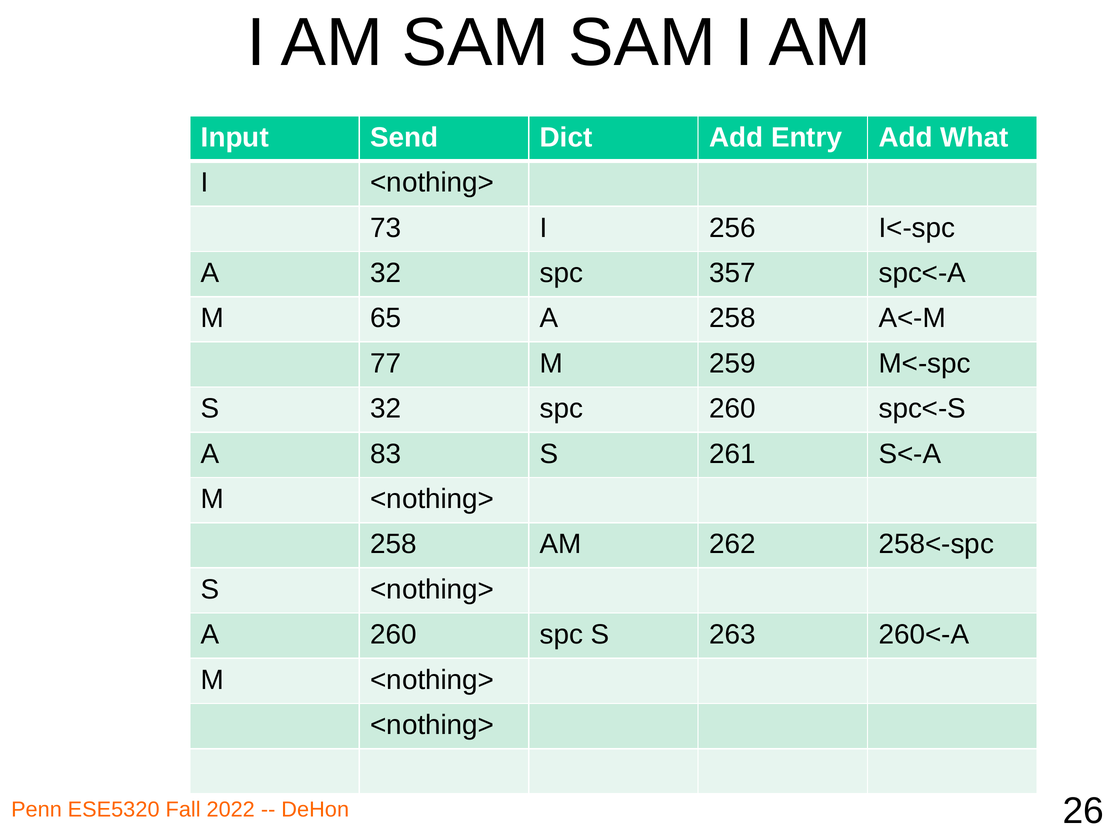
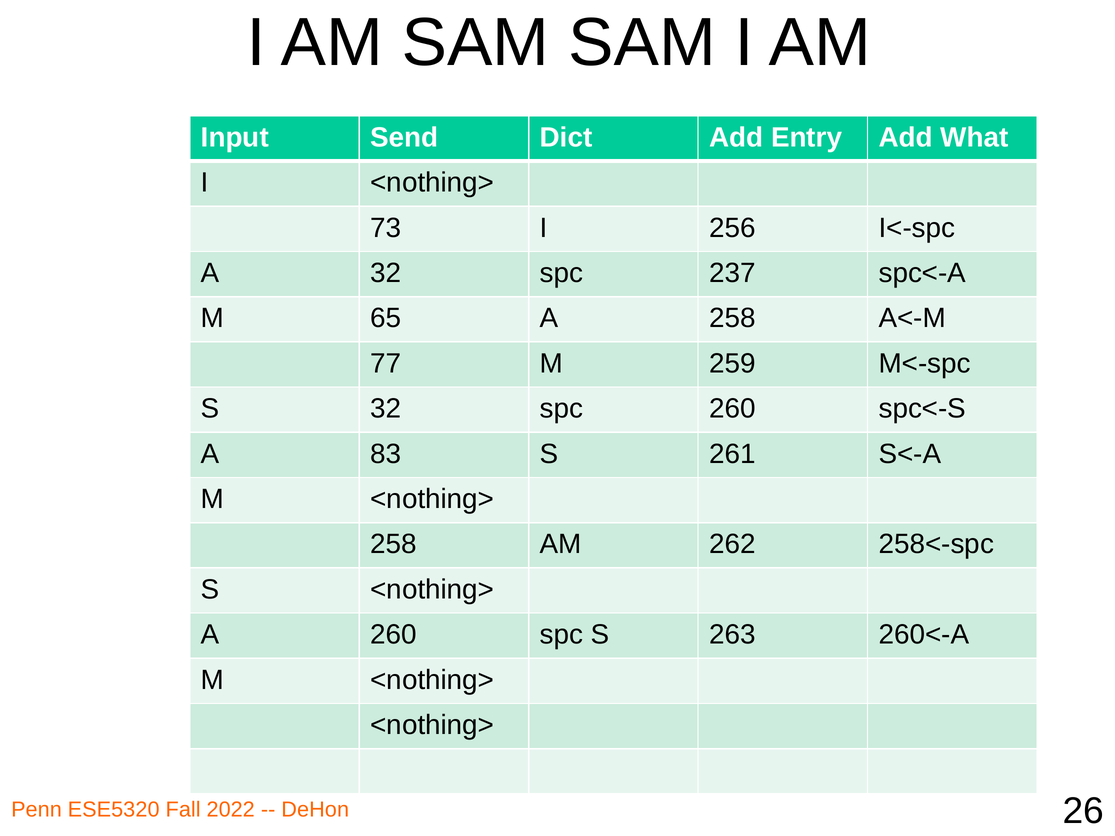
357: 357 -> 237
